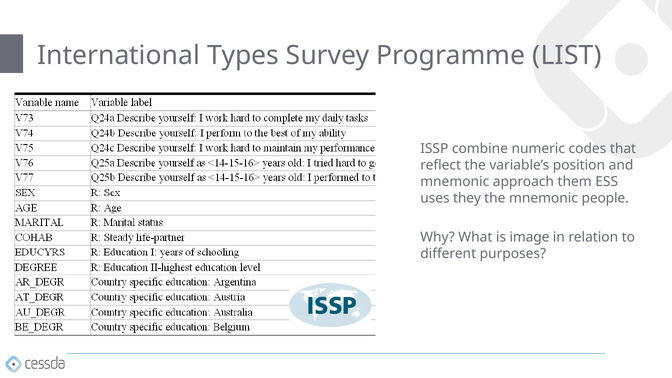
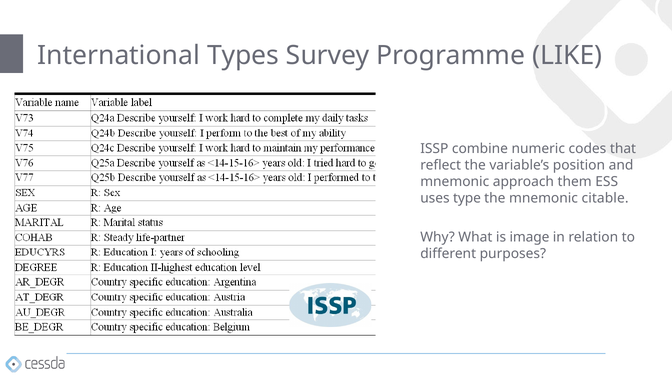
LIST: LIST -> LIKE
they: they -> type
people: people -> citable
